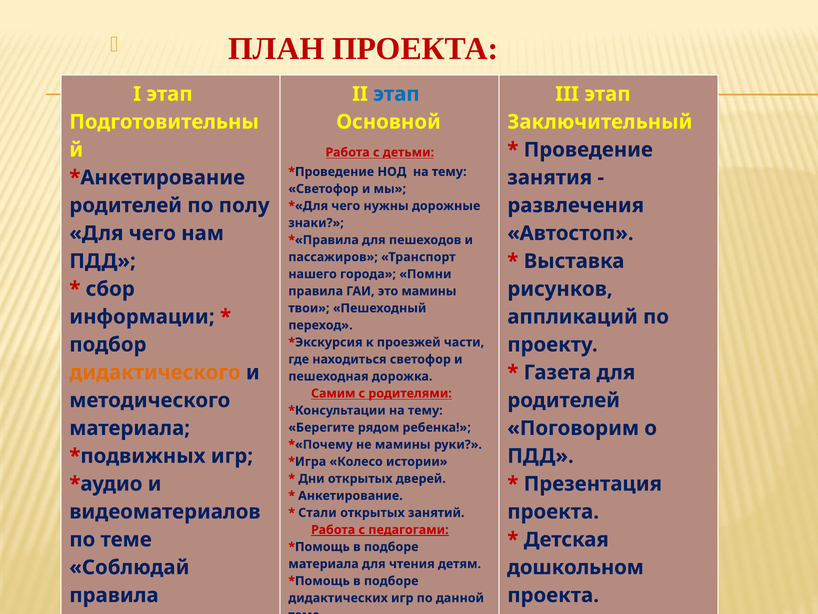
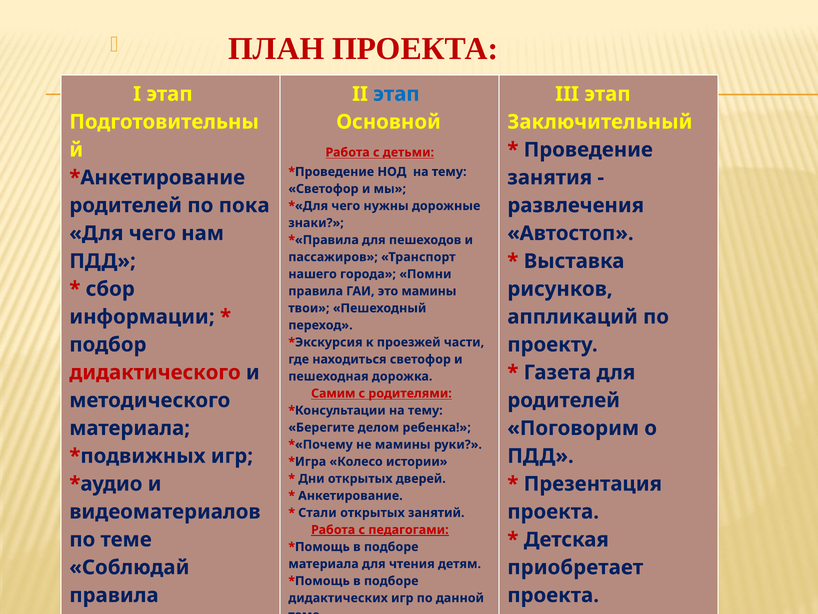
полу: полу -> пока
дидактического colour: orange -> red
рядом: рядом -> делом
дошкольном: дошкольном -> приобретает
